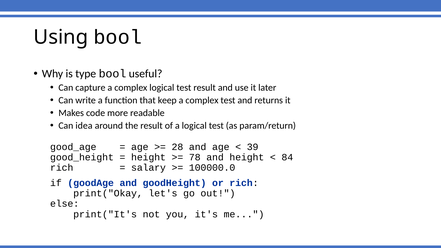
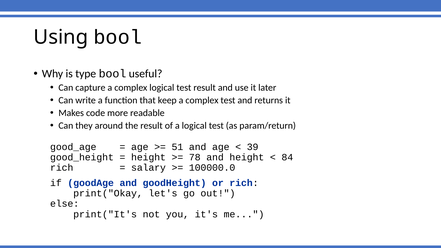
idea: idea -> they
28: 28 -> 51
